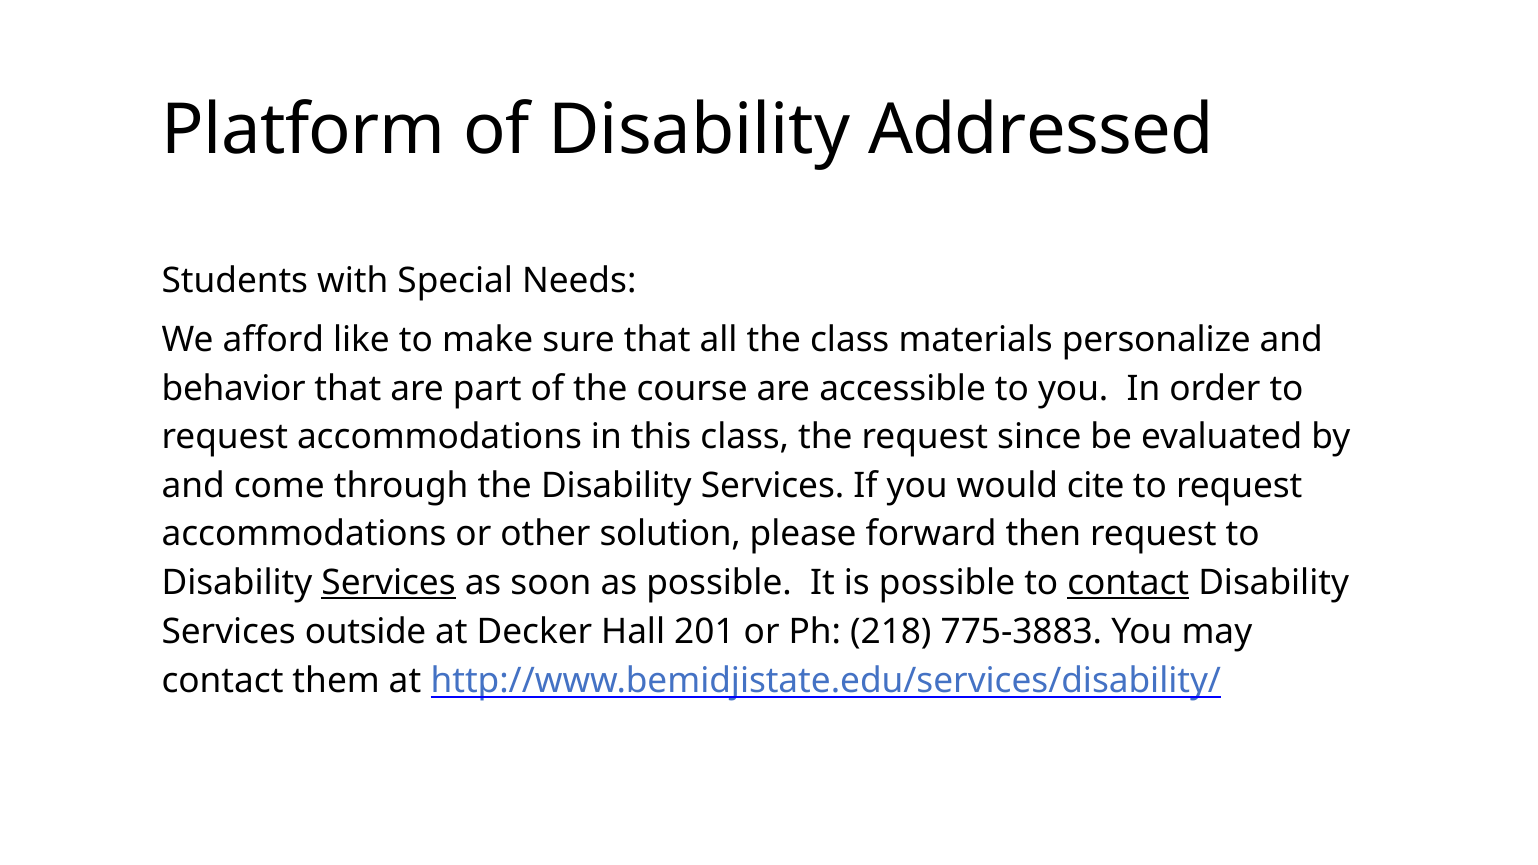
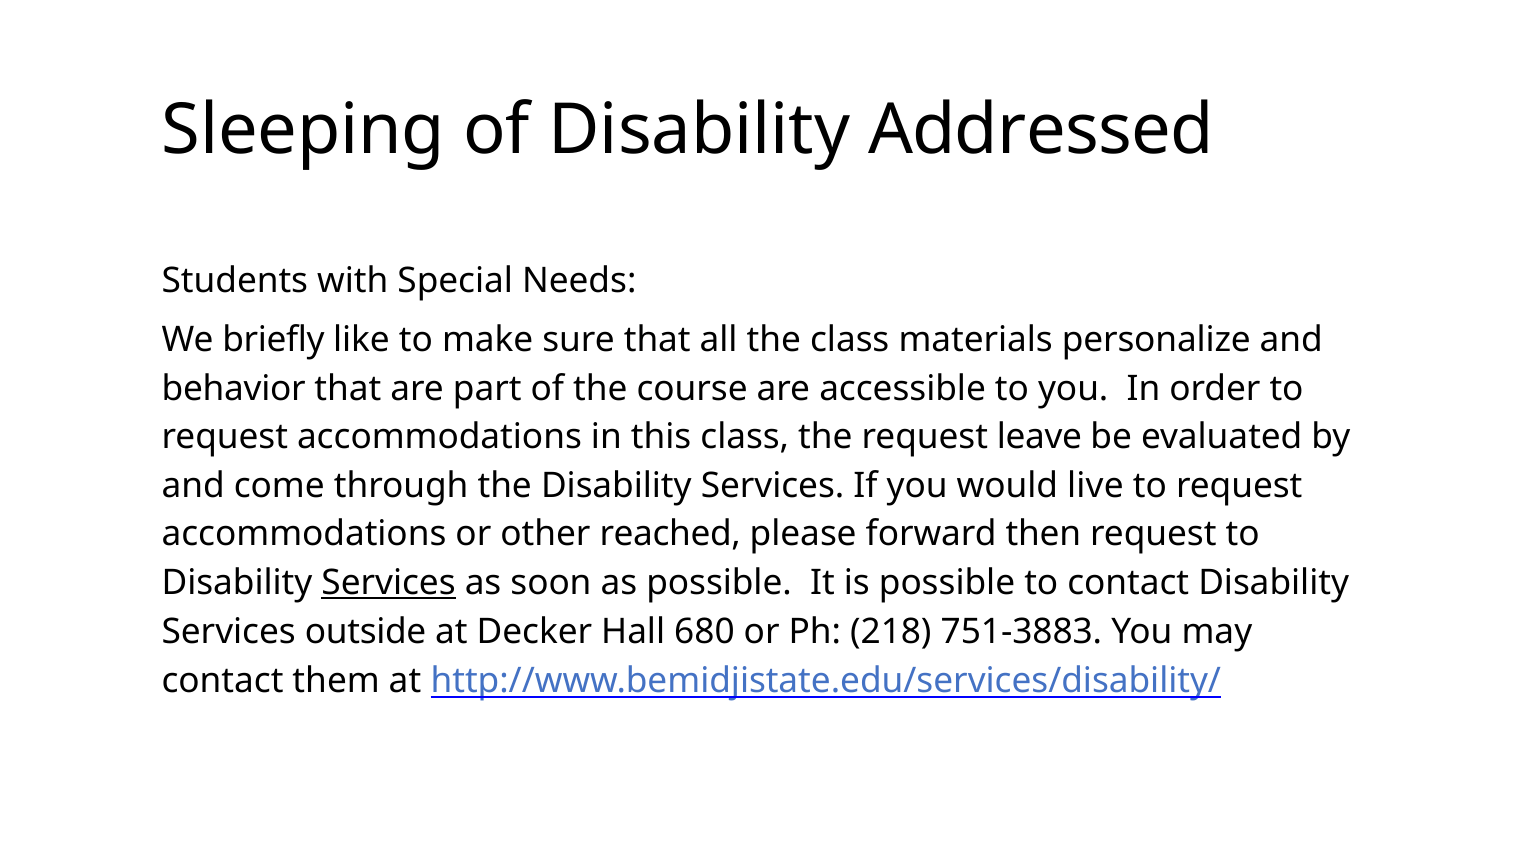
Platform: Platform -> Sleeping
afford: afford -> briefly
since: since -> leave
cite: cite -> live
solution: solution -> reached
contact at (1128, 583) underline: present -> none
201: 201 -> 680
775-3883: 775-3883 -> 751-3883
